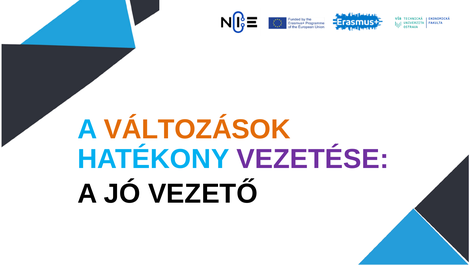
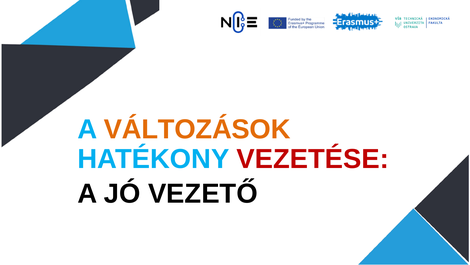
VEZETÉSE colour: purple -> red
